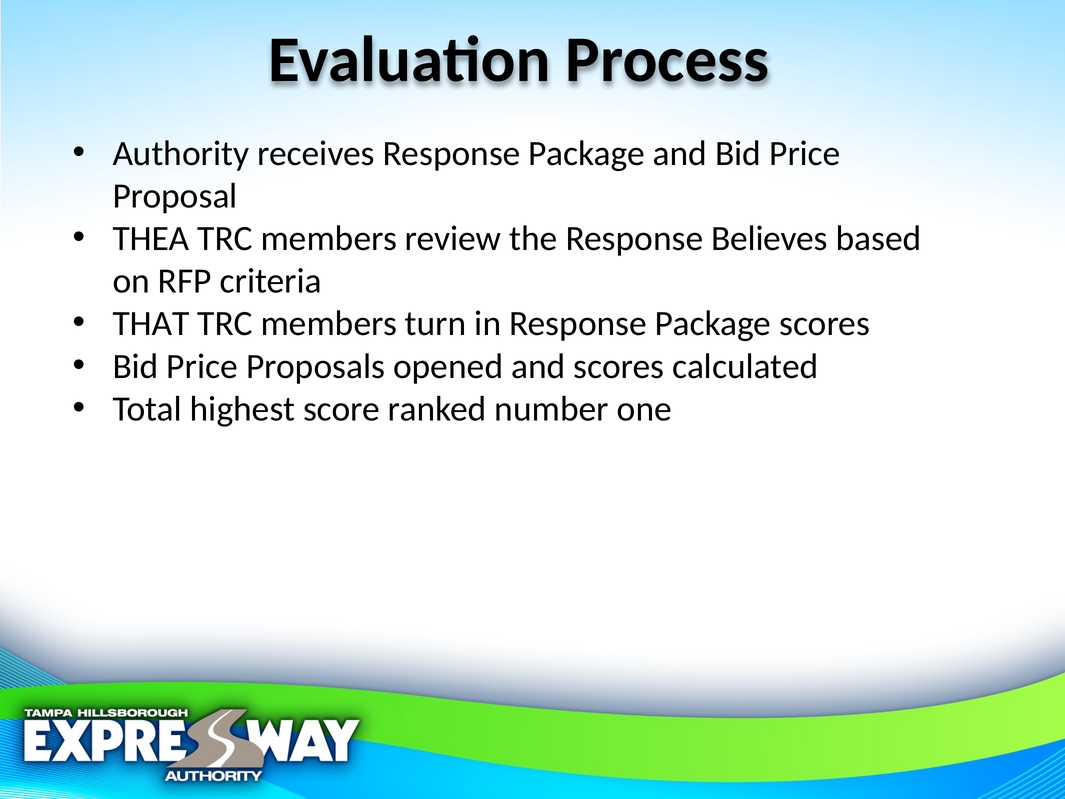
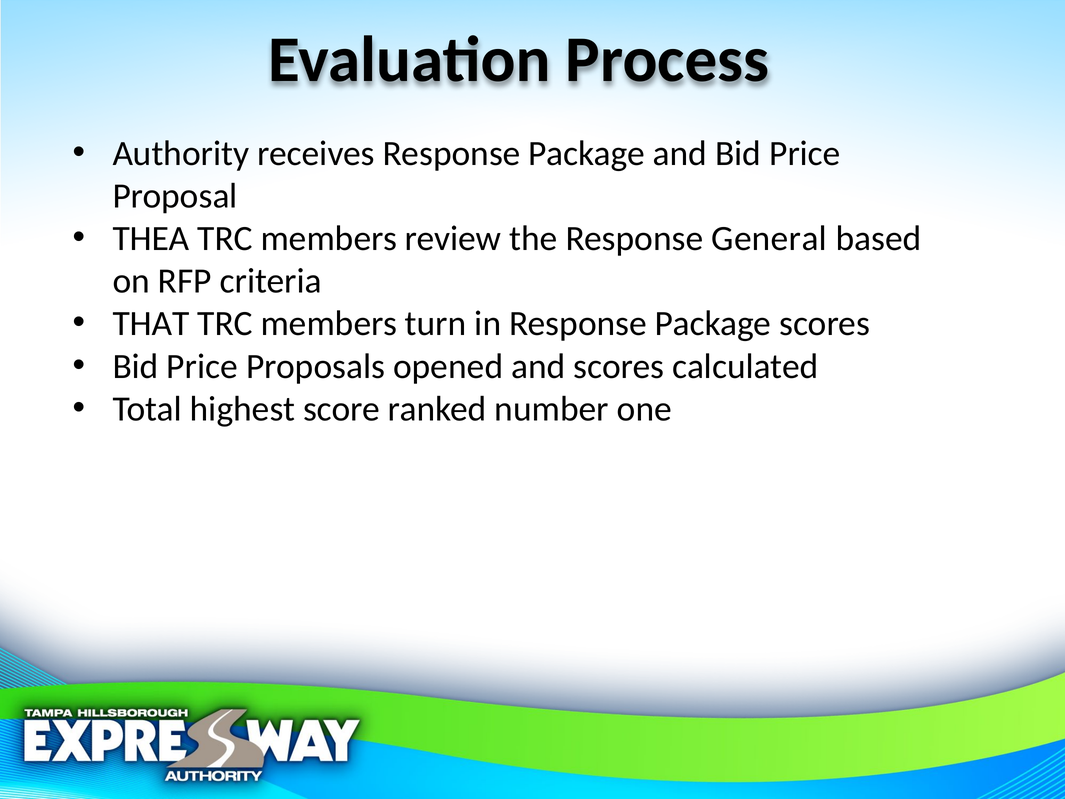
Believes: Believes -> General
